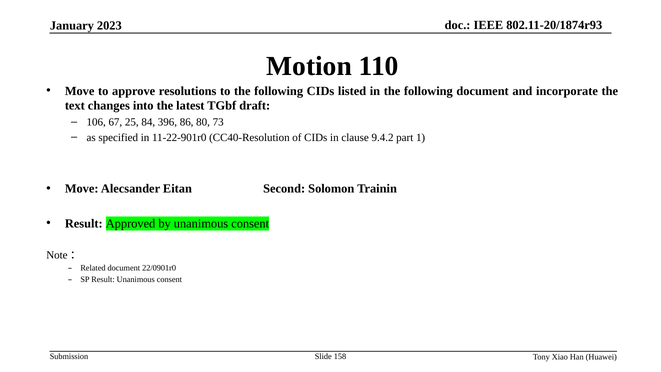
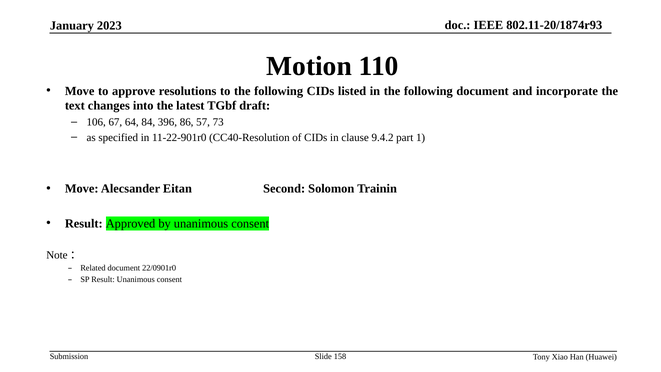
25: 25 -> 64
80: 80 -> 57
